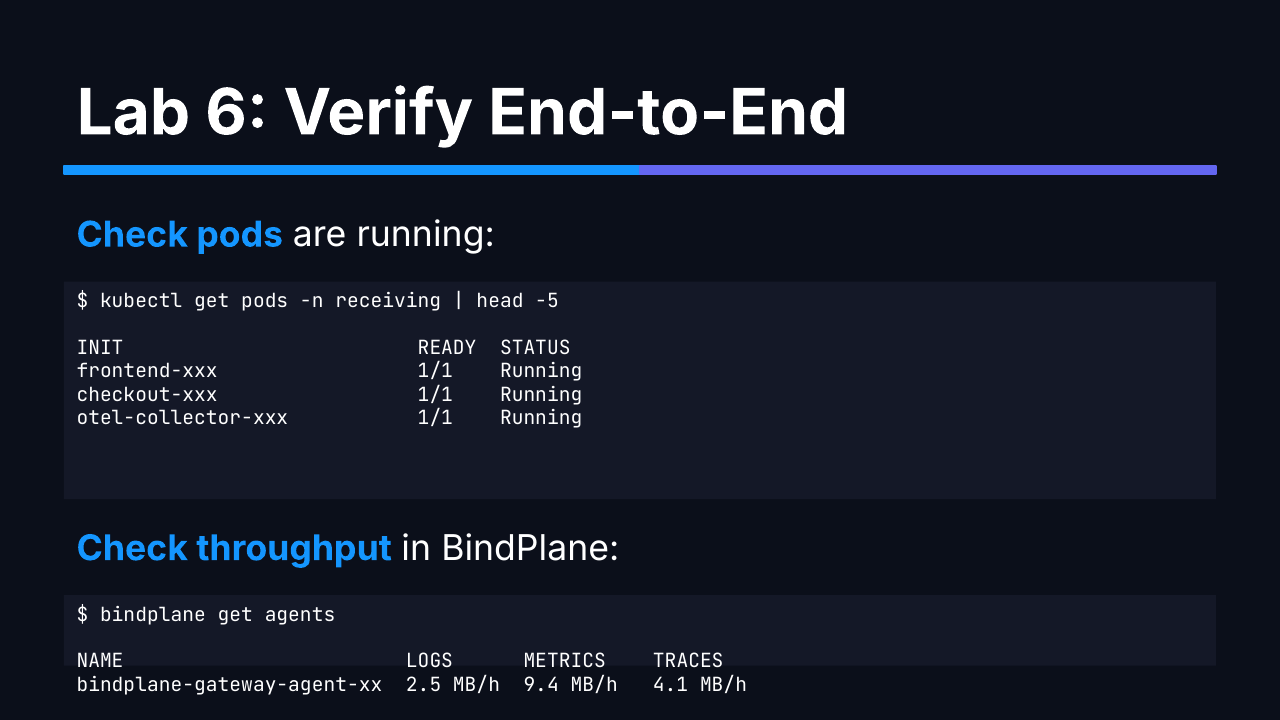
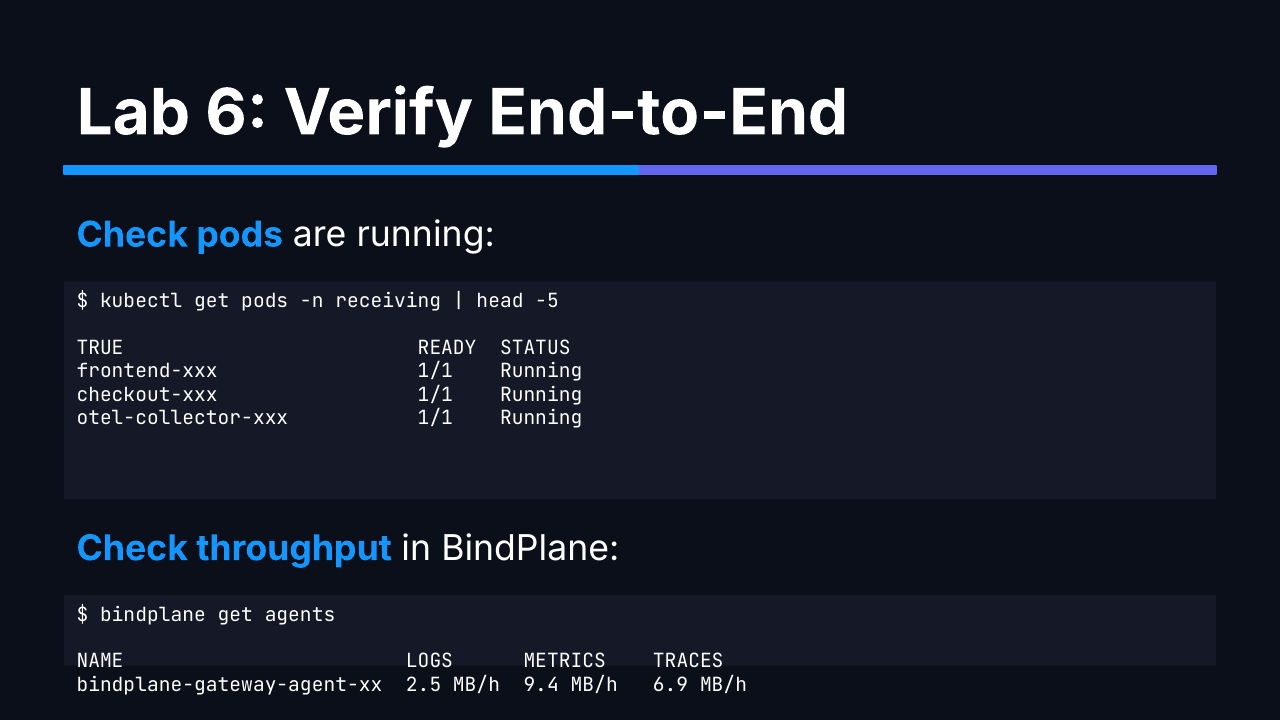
INIT: INIT -> TRUE
4.1: 4.1 -> 6.9
